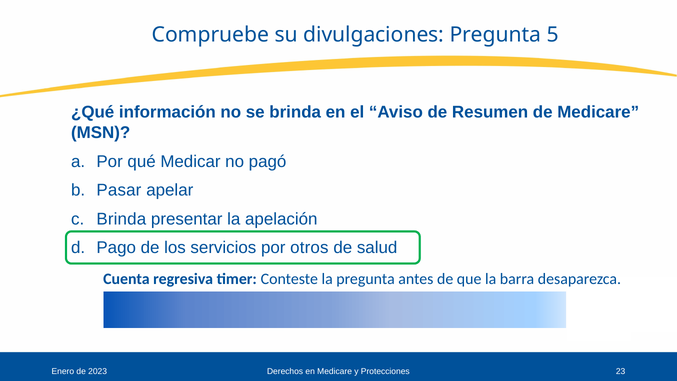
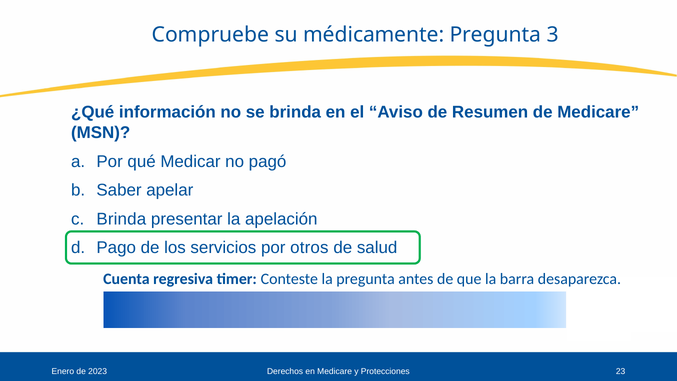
divulgaciones: divulgaciones -> médicamente
5: 5 -> 3
Pasar: Pasar -> Saber
